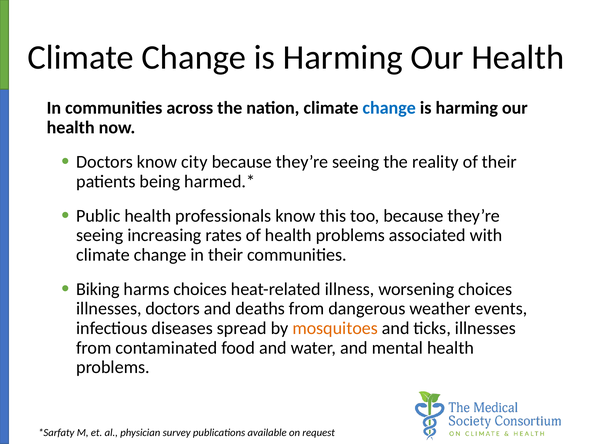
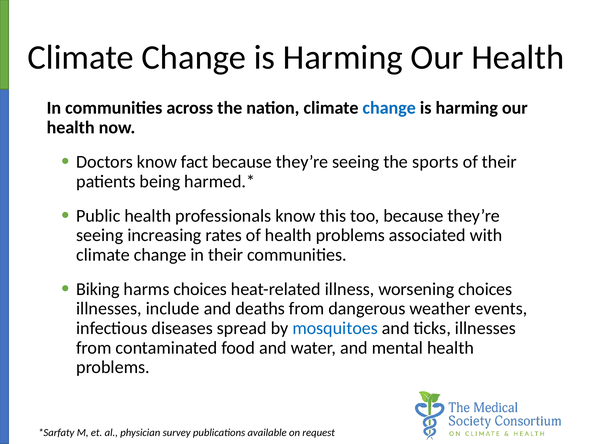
city: city -> fact
reality: reality -> sports
illnesses doctors: doctors -> include
mosquitoes colour: orange -> blue
